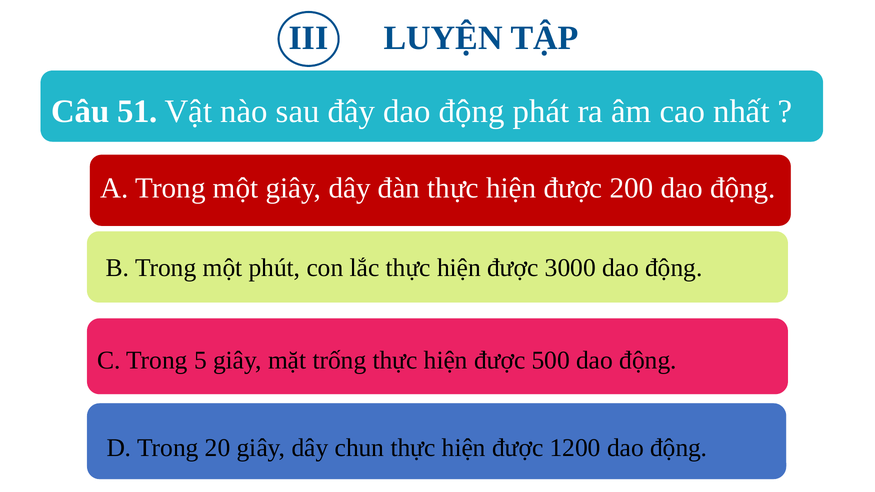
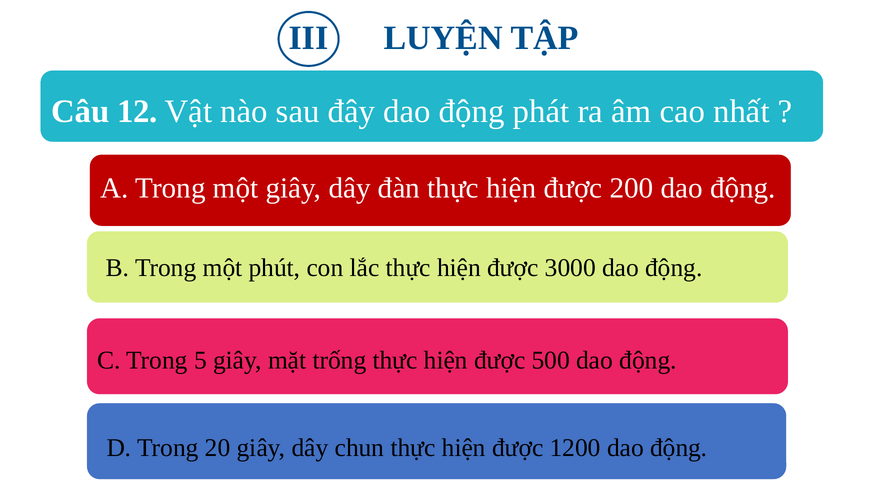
51: 51 -> 12
